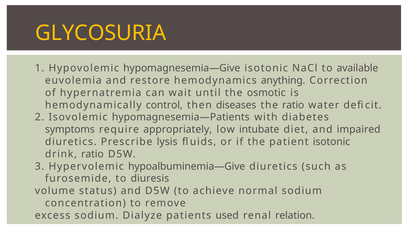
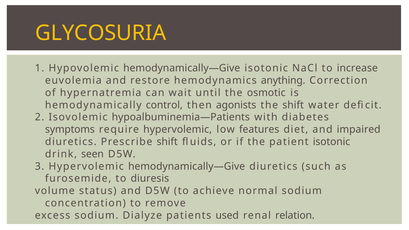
Hypovolemic hypomagnesemia—Give: hypomagnesemia—Give -> hemodynamically—Give
available: available -> increase
diseases: diseases -> agonists
the ratio: ratio -> shift
hypomagnesemia—Patients: hypomagnesemia—Patients -> hypoalbuminemia—Patients
require appropriately: appropriately -> hypervolemic
intubate: intubate -> features
Prescribe lysis: lysis -> shift
drink ratio: ratio -> seen
Hypervolemic hypoalbuminemia—Give: hypoalbuminemia—Give -> hemodynamically—Give
